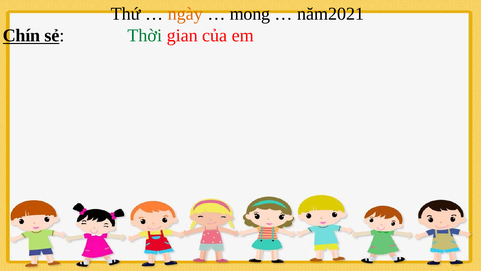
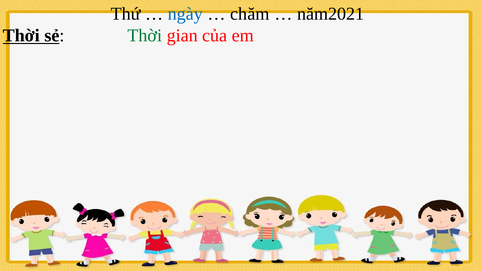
ngày colour: orange -> blue
mong: mong -> chăm
Chín at (22, 36): Chín -> Thời
